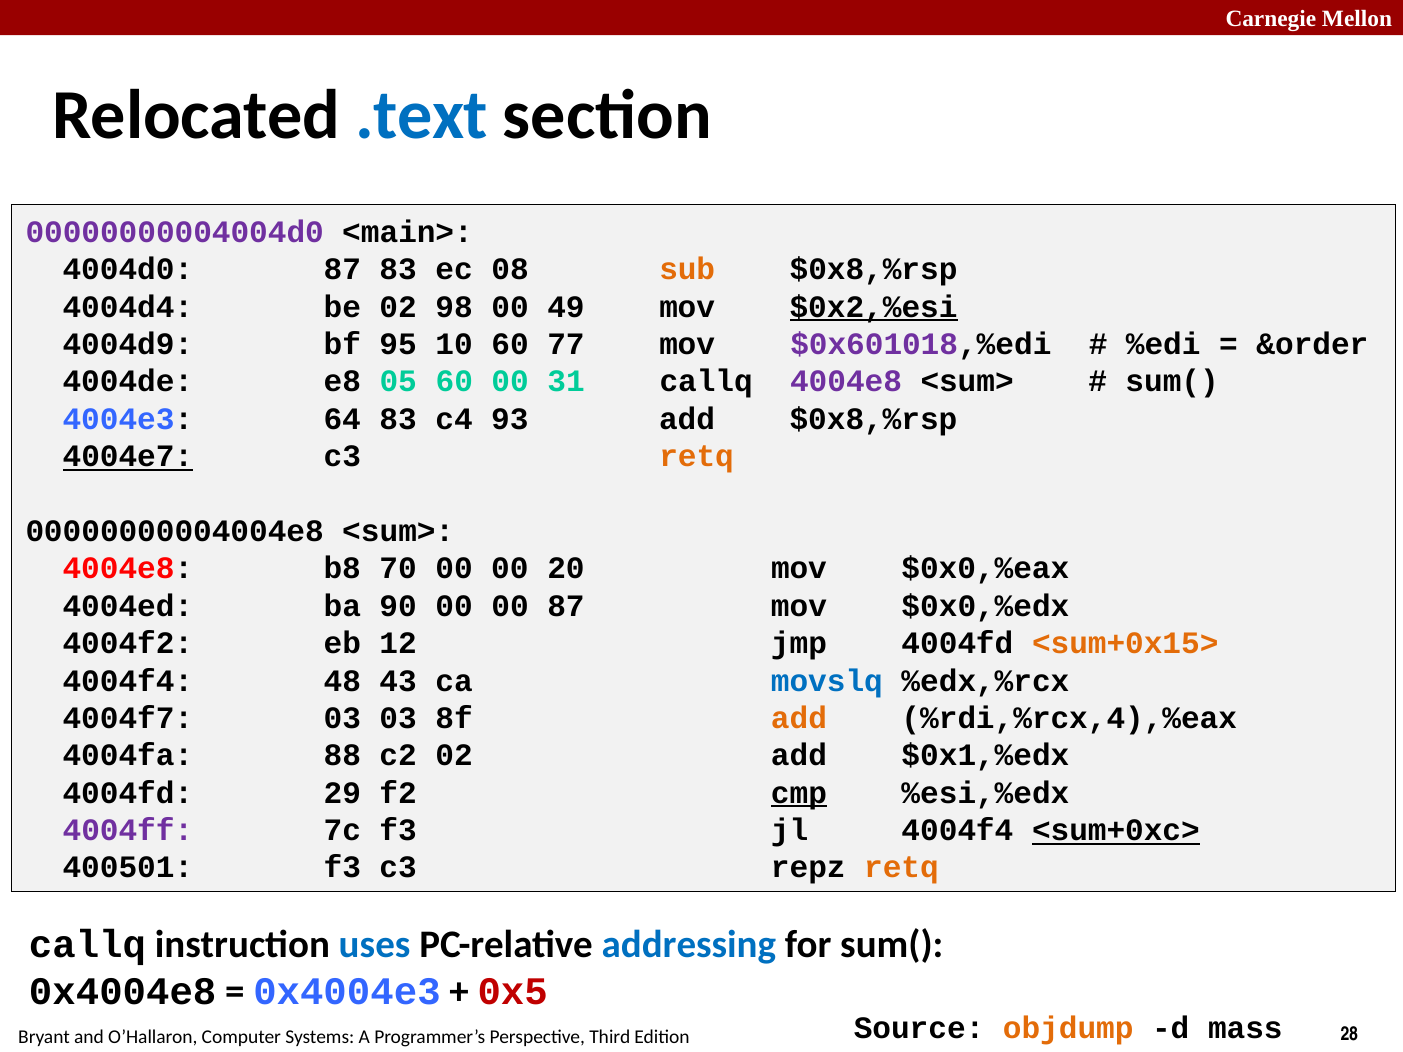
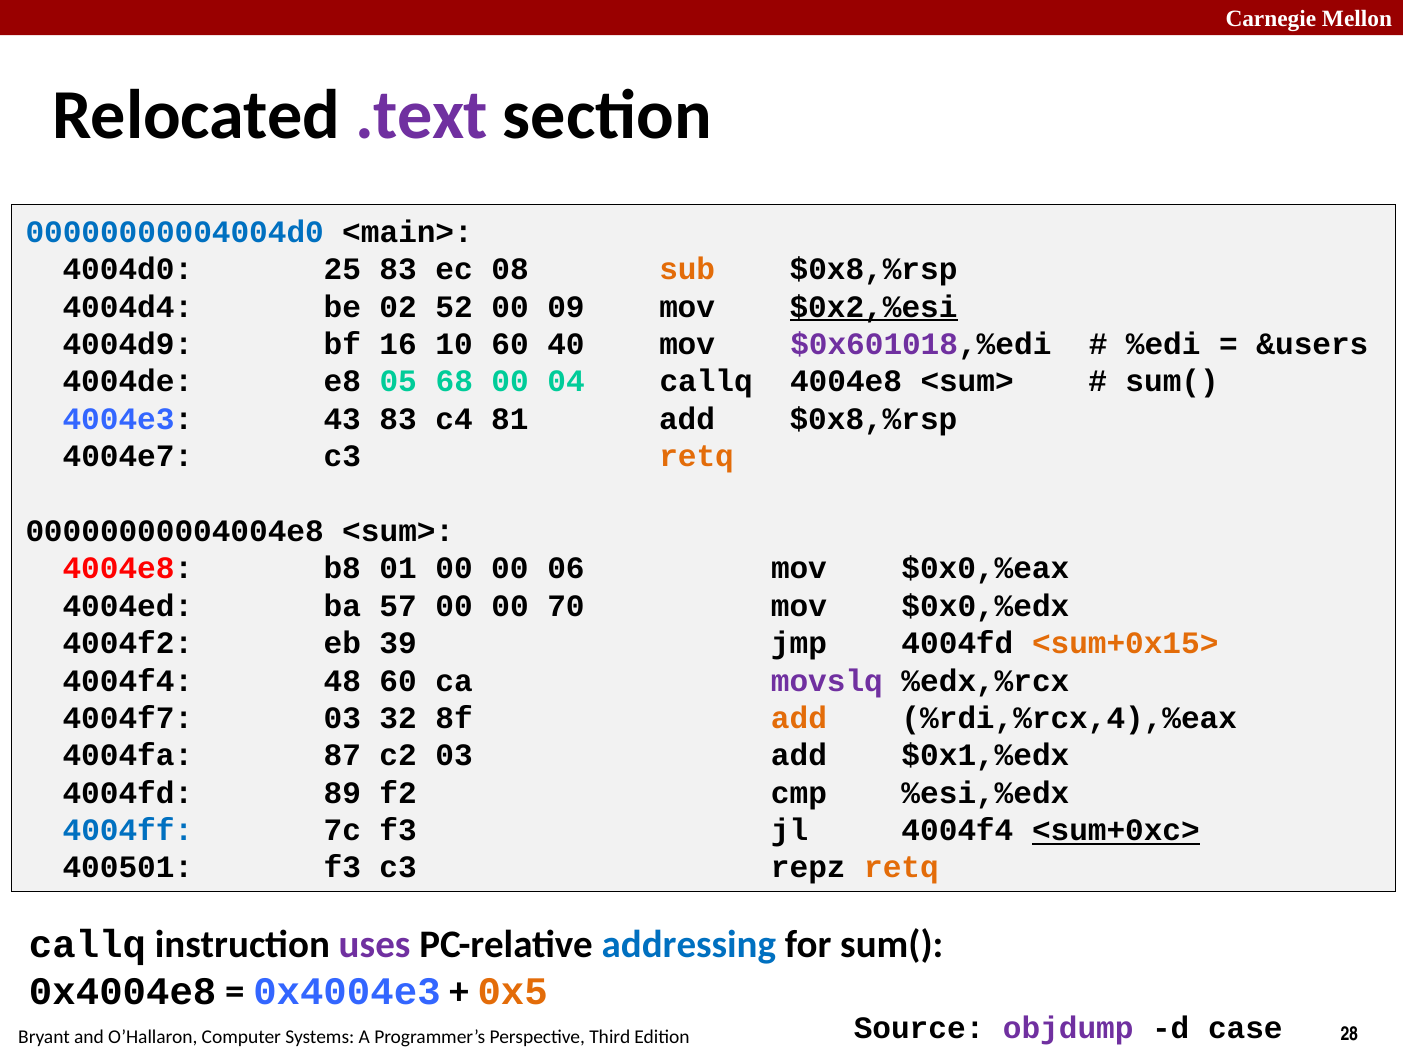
.text colour: blue -> purple
00000000004004d0 colour: purple -> blue
4004d0 87: 87 -> 25
98: 98 -> 52
49: 49 -> 09
95: 95 -> 16
77: 77 -> 40
&order: &order -> &users
05 60: 60 -> 68
31: 31 -> 04
4004e8 at (846, 382) colour: purple -> black
64: 64 -> 43
93: 93 -> 81
4004e7 underline: present -> none
70: 70 -> 01
20: 20 -> 06
90: 90 -> 57
00 87: 87 -> 70
12: 12 -> 39
48 43: 43 -> 60
movslq colour: blue -> purple
03 03: 03 -> 32
88: 88 -> 87
c2 02: 02 -> 03
29: 29 -> 89
cmp underline: present -> none
4004ff colour: purple -> blue
uses colour: blue -> purple
0x5 colour: red -> orange
objdump colour: orange -> purple
mass: mass -> case
